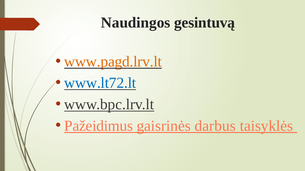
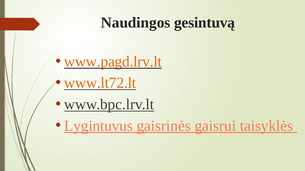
www.lt72.lt colour: blue -> orange
Pažeidimus: Pažeidimus -> Lygintuvus
darbus: darbus -> gaisrui
